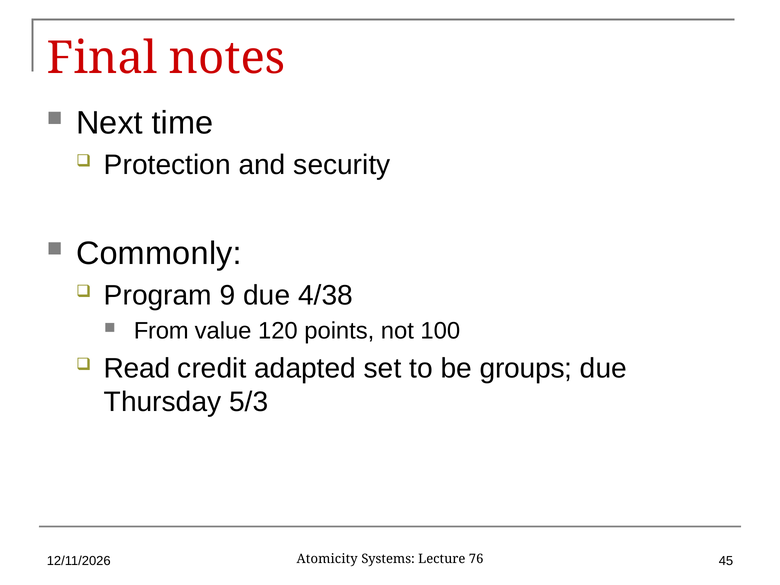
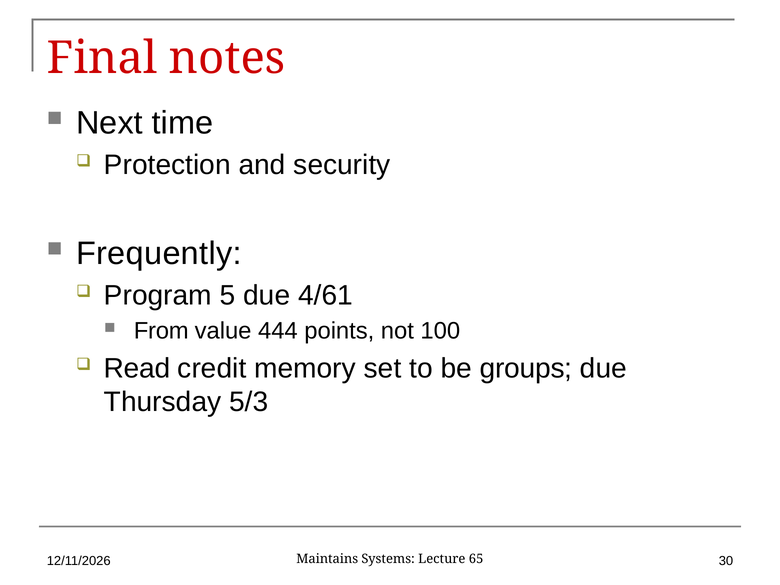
Commonly: Commonly -> Frequently
9: 9 -> 5
4/38: 4/38 -> 4/61
120: 120 -> 444
adapted: adapted -> memory
45: 45 -> 30
Atomicity: Atomicity -> Maintains
76: 76 -> 65
